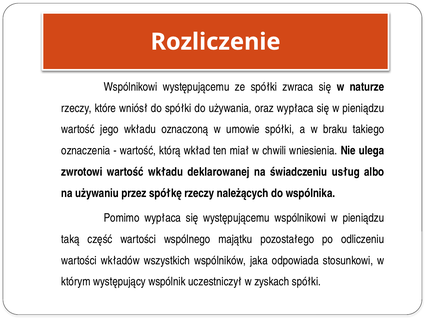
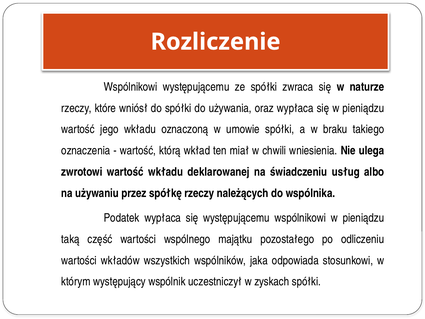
Pomimo: Pomimo -> Podatek
